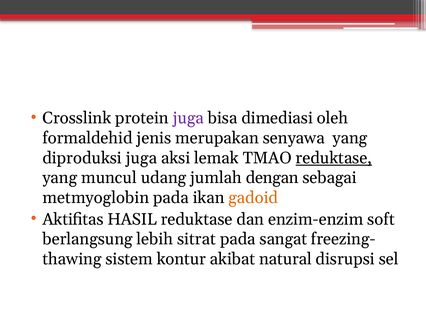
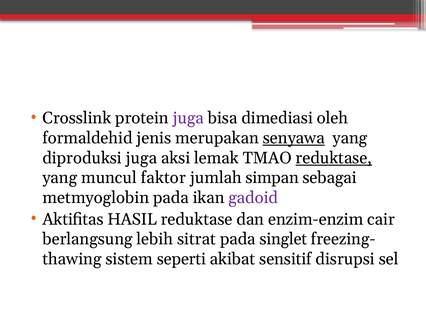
senyawa underline: none -> present
udang: udang -> faktor
dengan: dengan -> simpan
gadoid colour: orange -> purple
soft: soft -> cair
sangat: sangat -> singlet
kontur: kontur -> seperti
natural: natural -> sensitif
